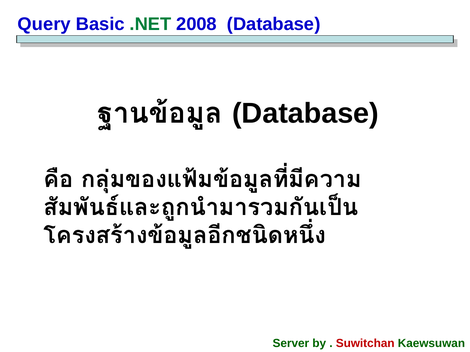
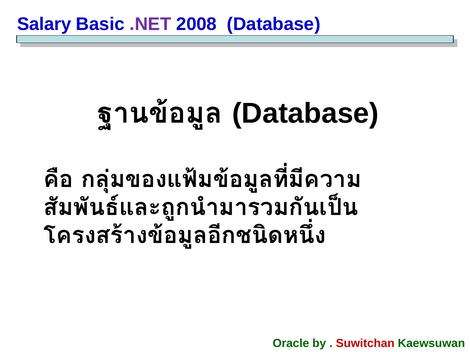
Query: Query -> Salary
.NET colour: green -> purple
Server: Server -> Oracle
